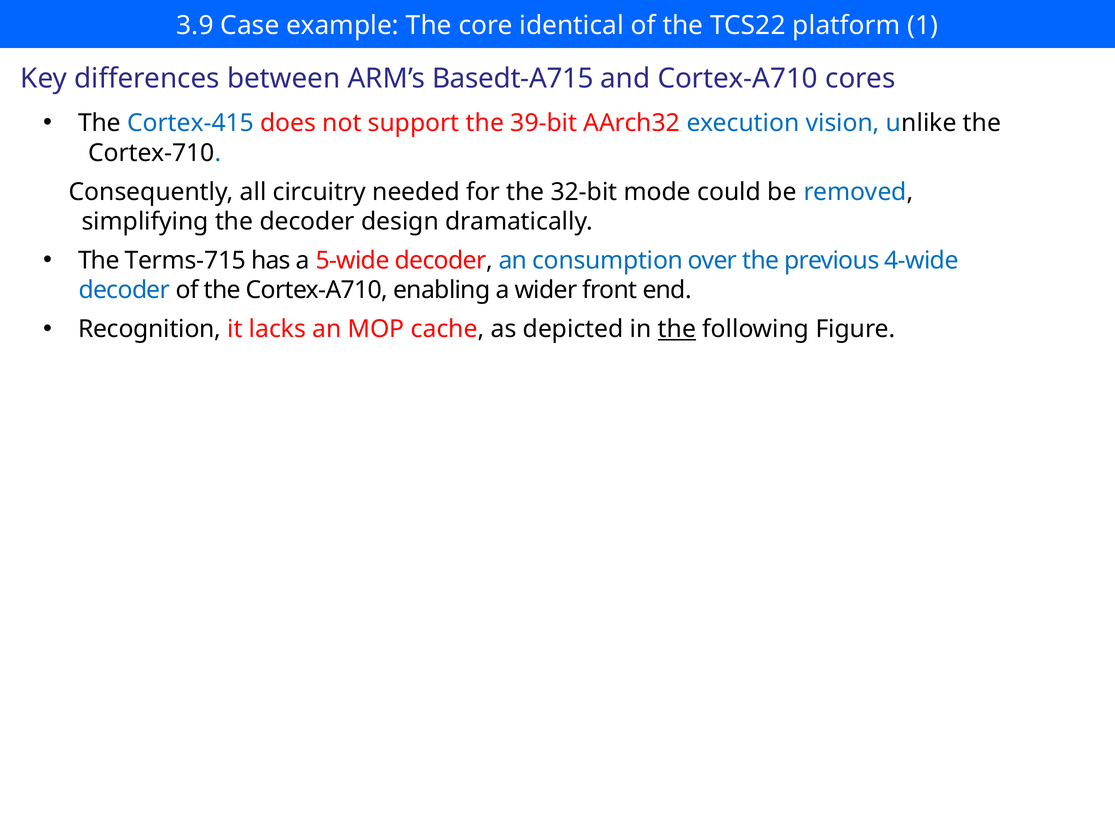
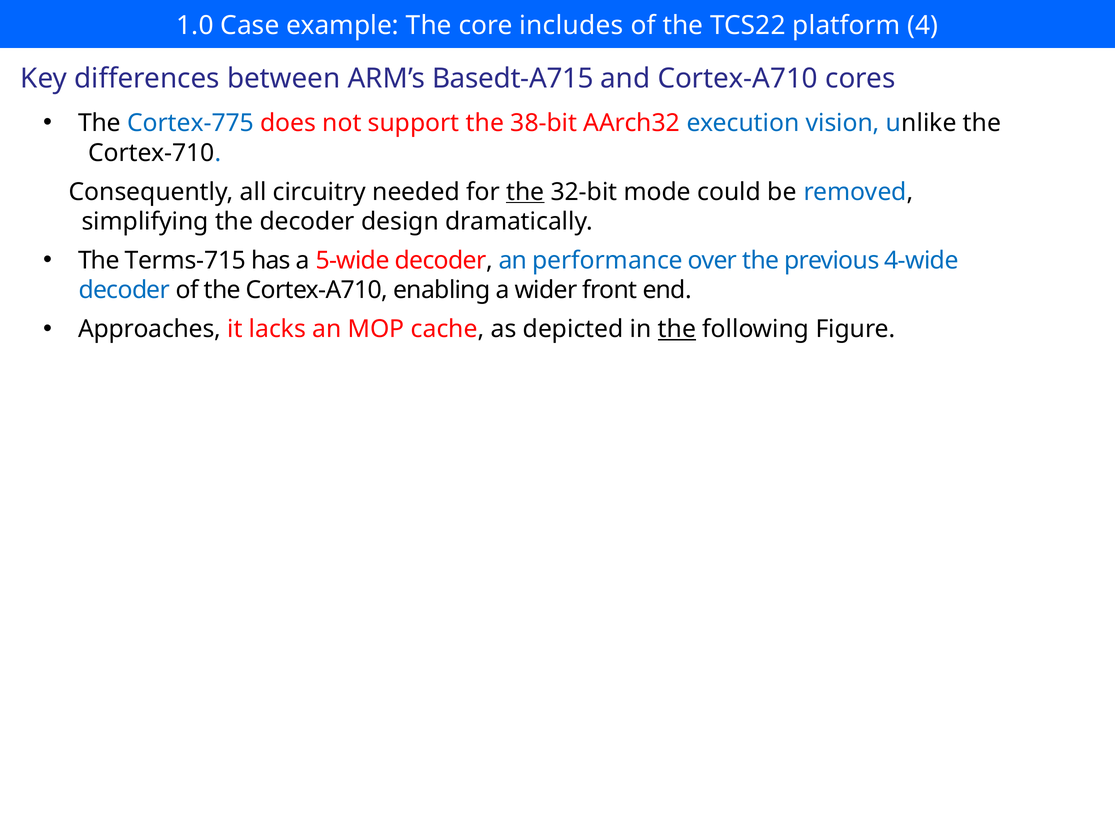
3.9: 3.9 -> 1.0
identical: identical -> includes
1: 1 -> 4
Cortex-415: Cortex-415 -> Cortex-775
39-bit: 39-bit -> 38-bit
the at (525, 192) underline: none -> present
consumption: consumption -> performance
Recognition: Recognition -> Approaches
